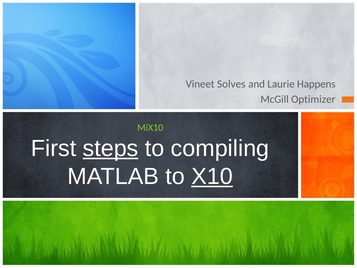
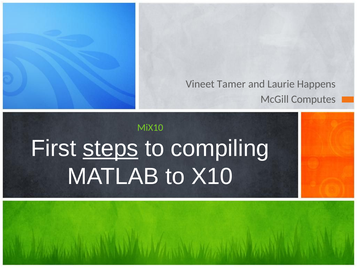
Solves: Solves -> Tamer
Optimizer: Optimizer -> Computes
X10 underline: present -> none
